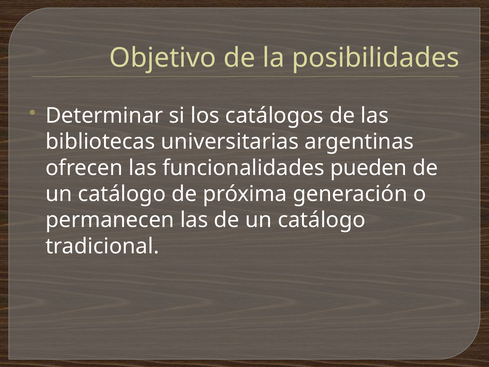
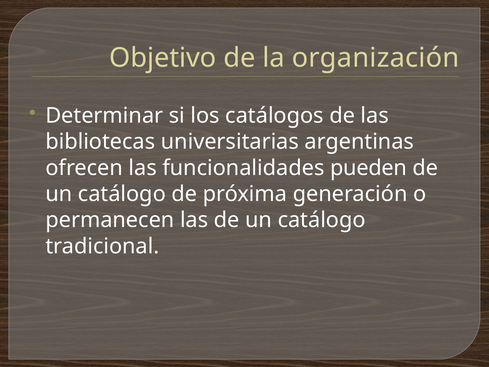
posibilidades: posibilidades -> organización
